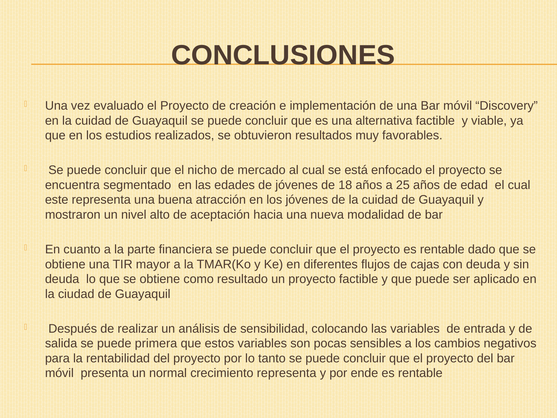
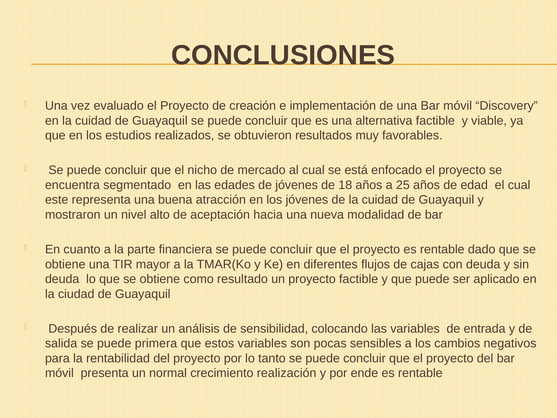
crecimiento representa: representa -> realización
